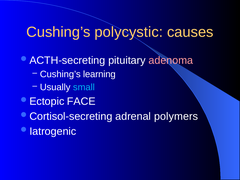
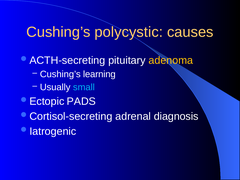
adenoma colour: pink -> yellow
FACE: FACE -> PADS
polymers: polymers -> diagnosis
